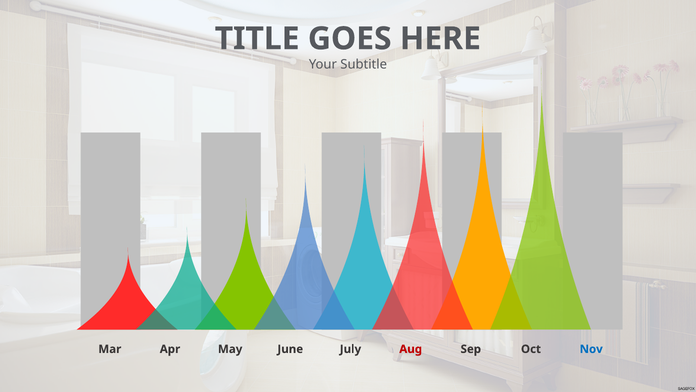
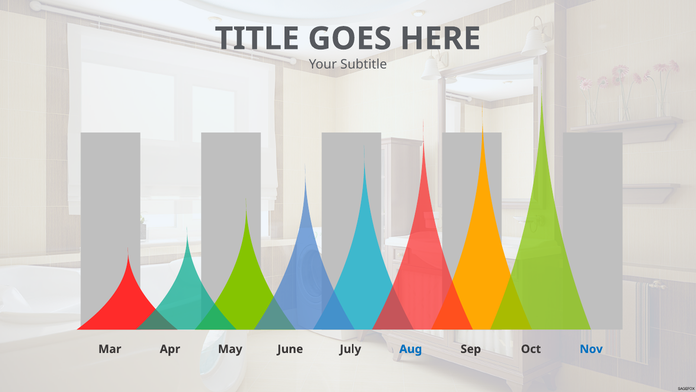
Aug colour: red -> blue
